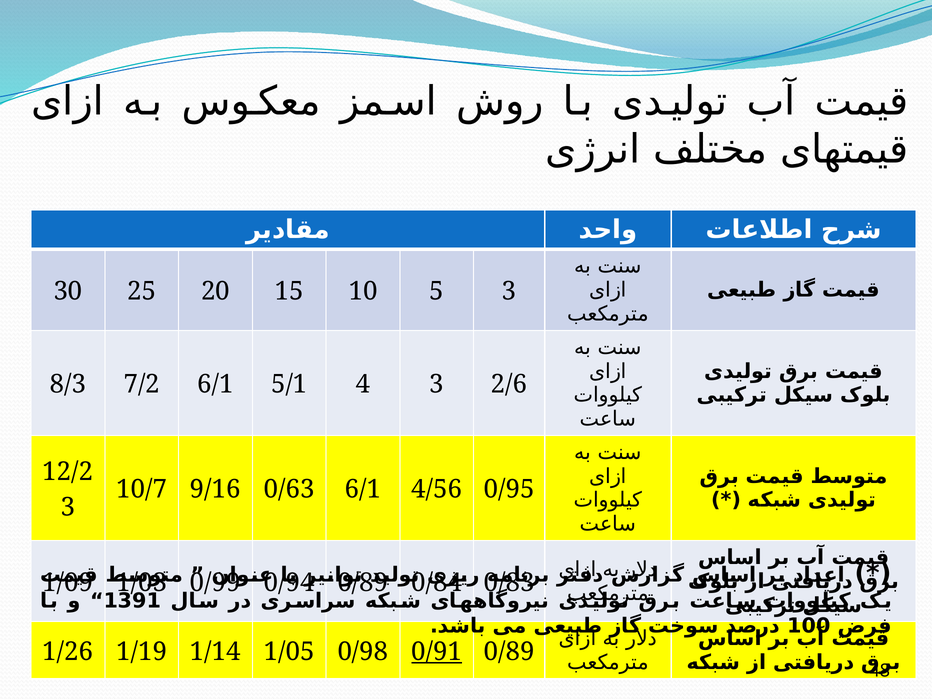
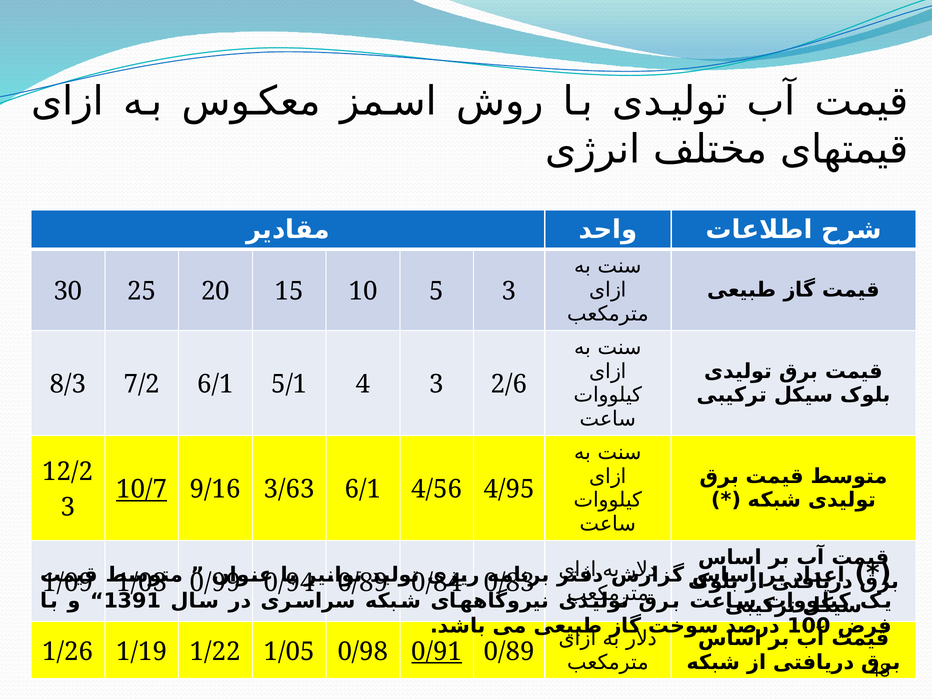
10/7 underline: none -> present
0/63: 0/63 -> 3/63
0/95: 0/95 -> 4/95
1/14: 1/14 -> 1/22
